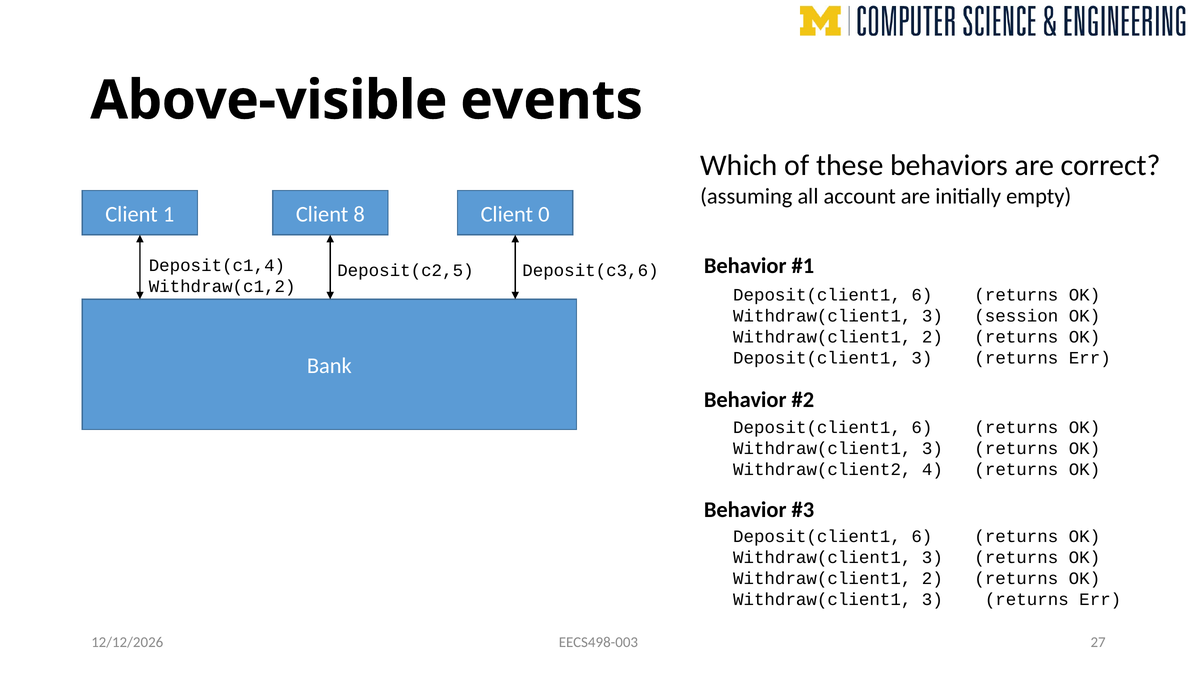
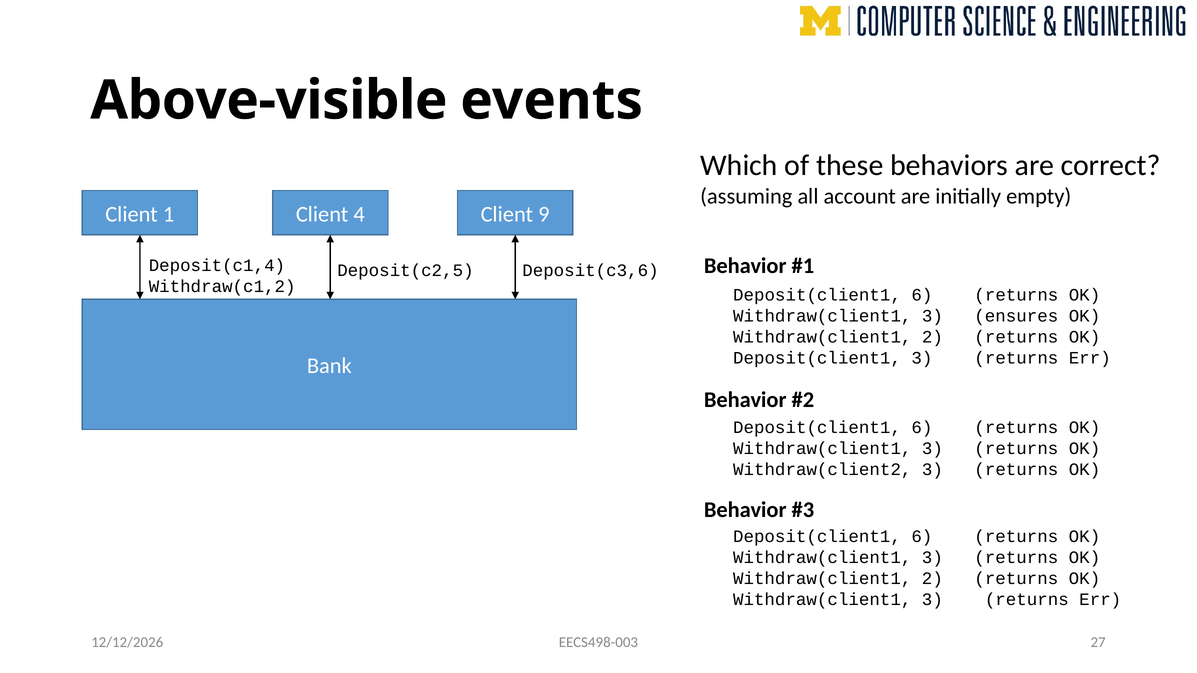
8: 8 -> 4
0: 0 -> 9
session: session -> ensures
Withdraw(client2 4: 4 -> 3
